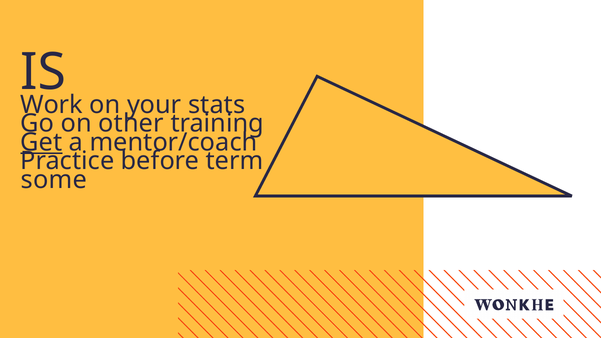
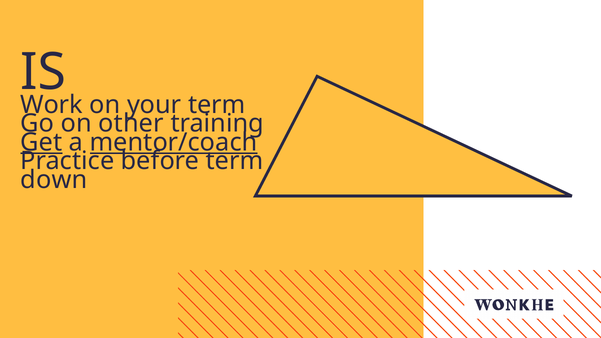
your stats: stats -> term
mentor/coach underline: none -> present
some: some -> down
